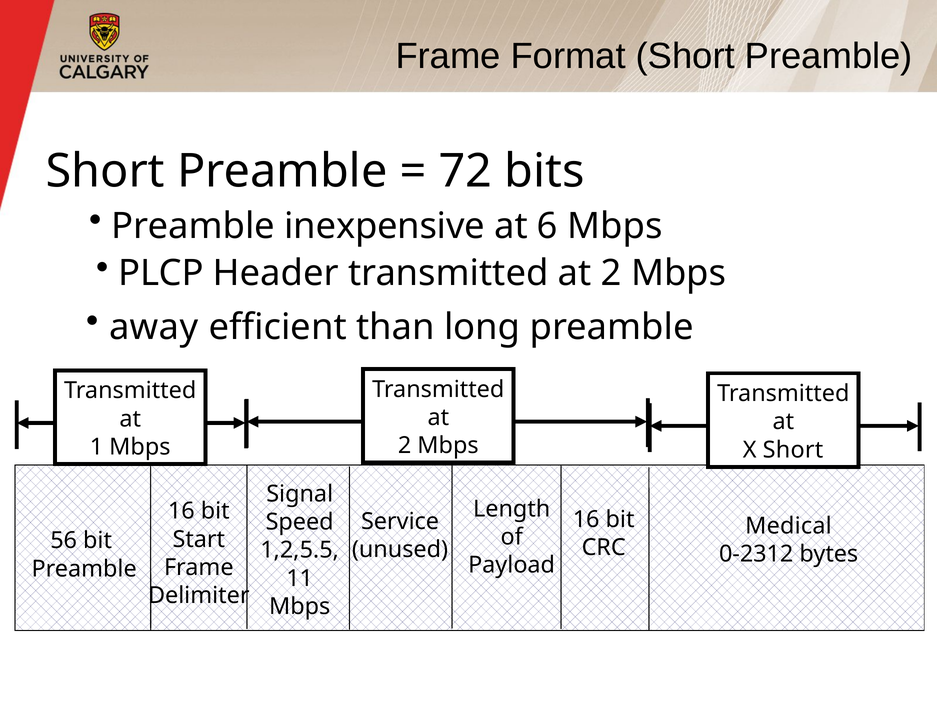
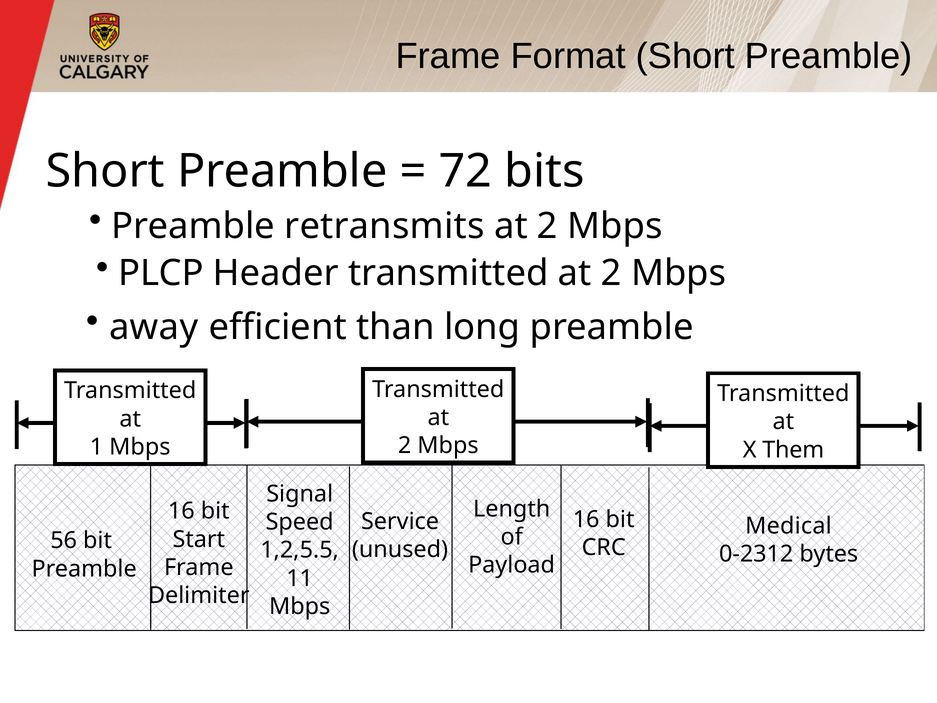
inexpensive: inexpensive -> retransmits
6 at (547, 226): 6 -> 2
X Short: Short -> Them
